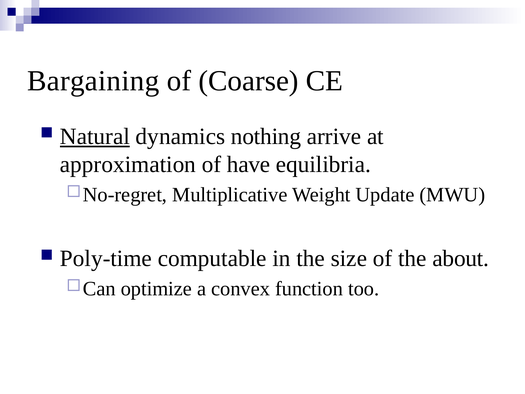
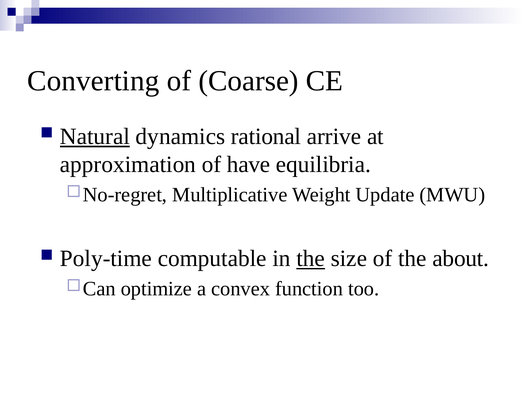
Bargaining: Bargaining -> Converting
nothing: nothing -> rational
the at (311, 258) underline: none -> present
